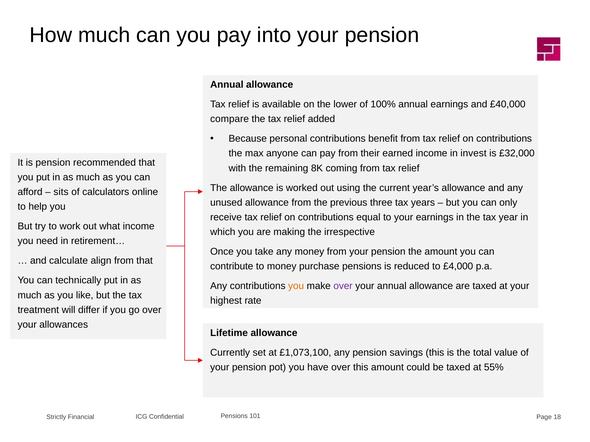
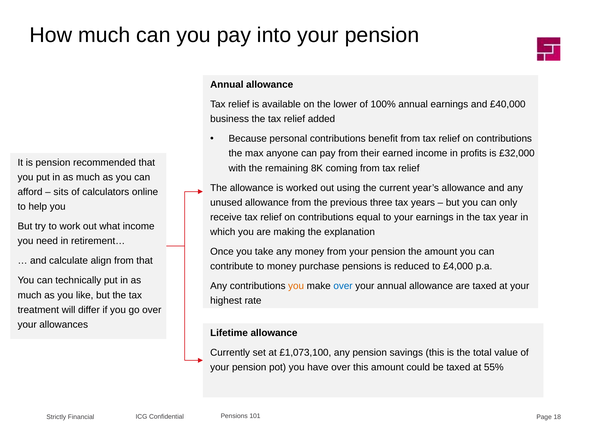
compare: compare -> business
invest: invest -> profits
irrespective: irrespective -> explanation
over at (343, 286) colour: purple -> blue
